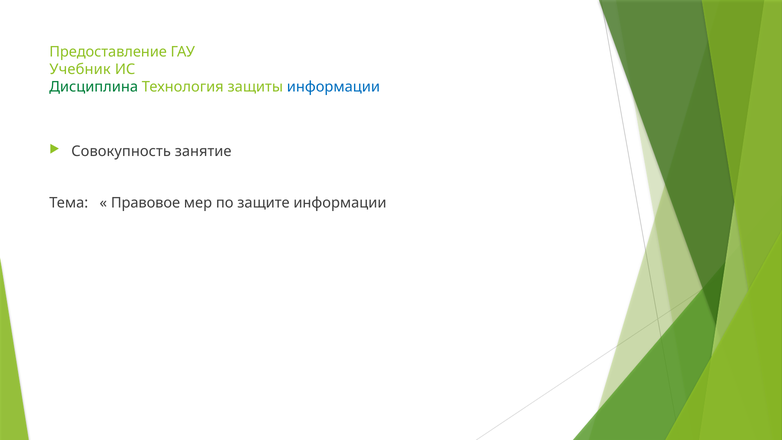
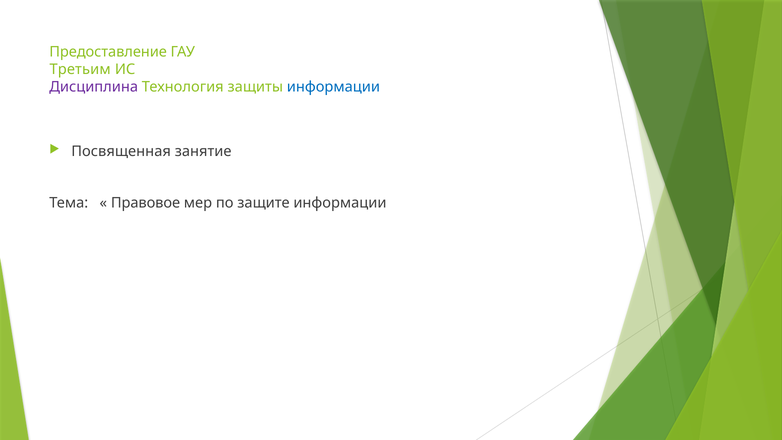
Учебник: Учебник -> Третьим
Дисциплина colour: green -> purple
Совокупность: Совокупность -> Посвященная
